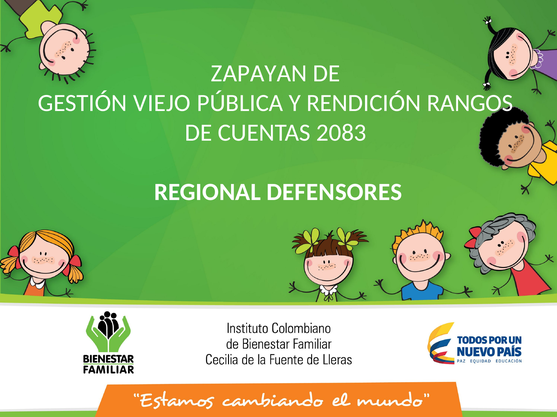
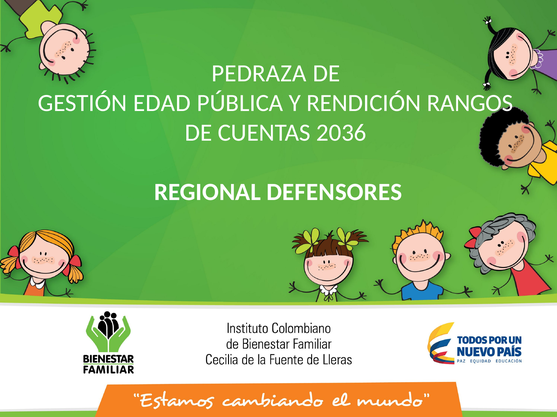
ZAPAYAN: ZAPAYAN -> PEDRAZA
VIEJO: VIEJO -> EDAD
2083: 2083 -> 2036
